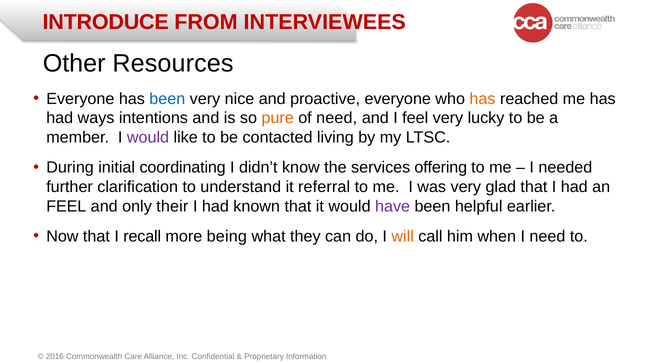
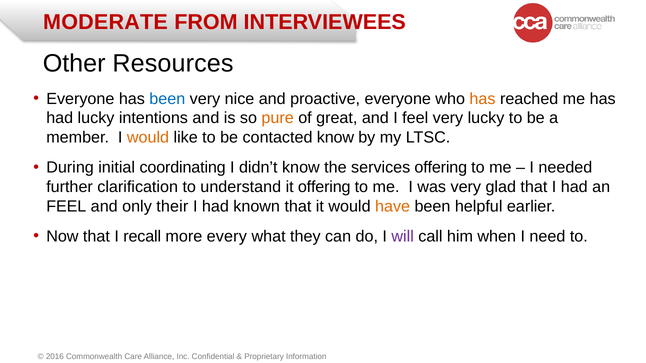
INTRODUCE: INTRODUCE -> MODERATE
had ways: ways -> lucky
of need: need -> great
would at (148, 138) colour: purple -> orange
contacted living: living -> know
it referral: referral -> offering
have colour: purple -> orange
being: being -> every
will colour: orange -> purple
